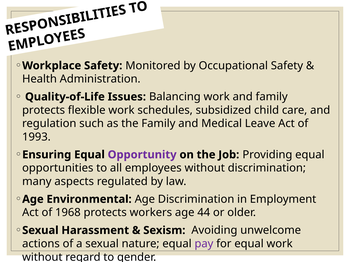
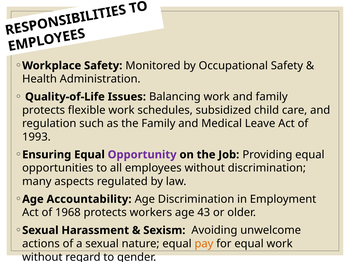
Environmental: Environmental -> Accountability
44: 44 -> 43
pay colour: purple -> orange
